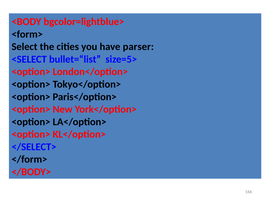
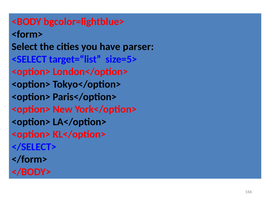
bullet=“list: bullet=“list -> target=“list
